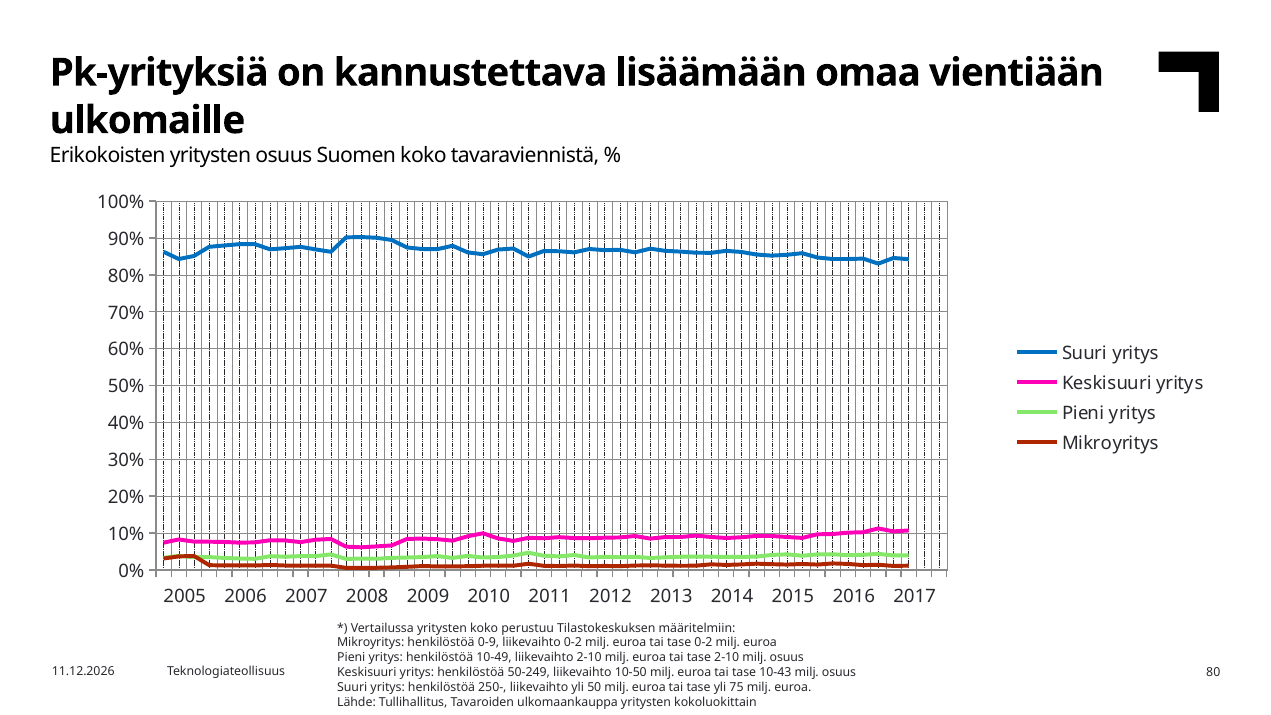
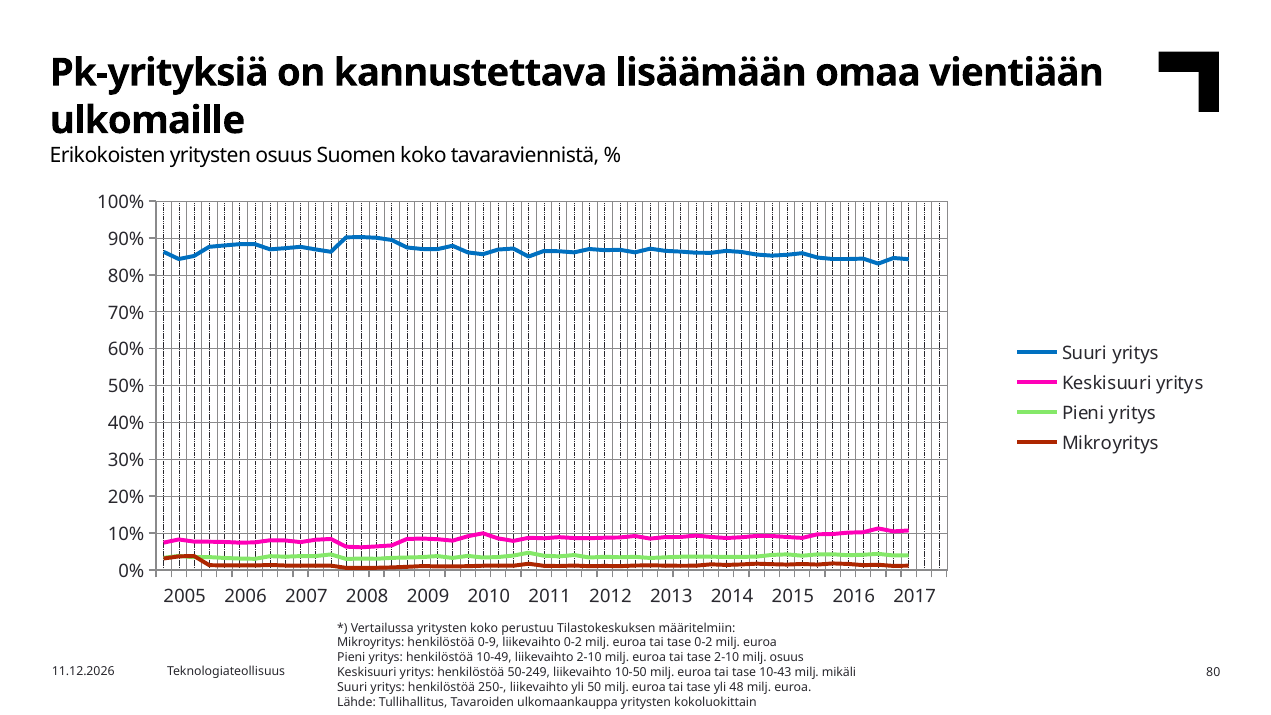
10-43 milj osuus: osuus -> mikäli
75: 75 -> 48
